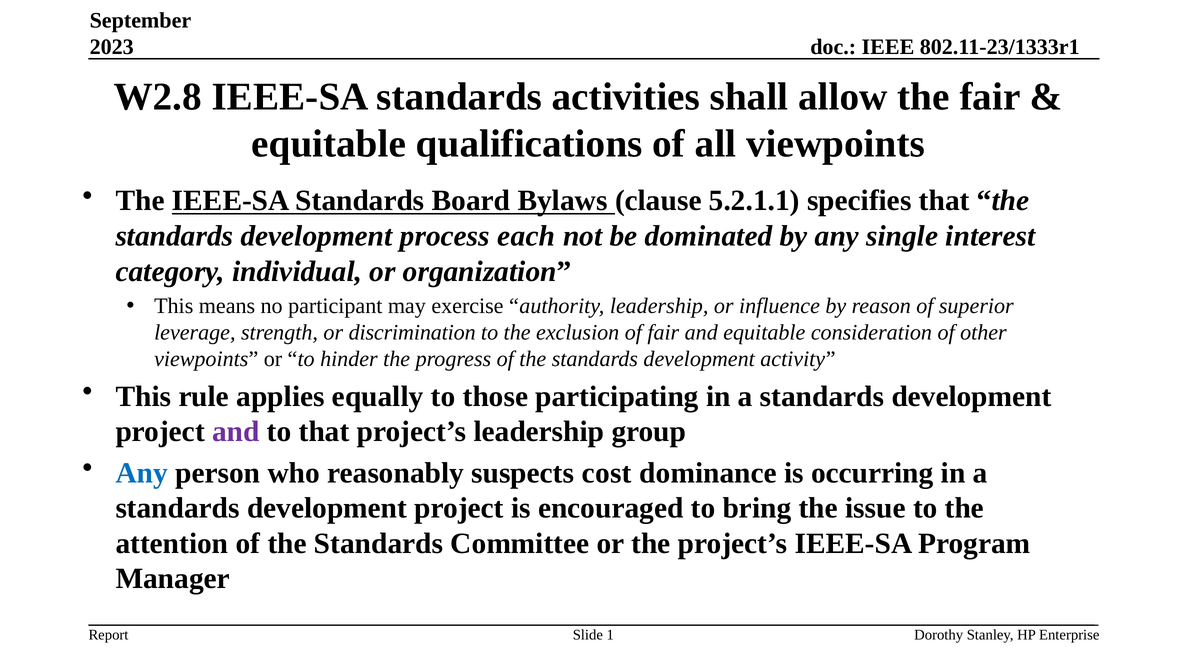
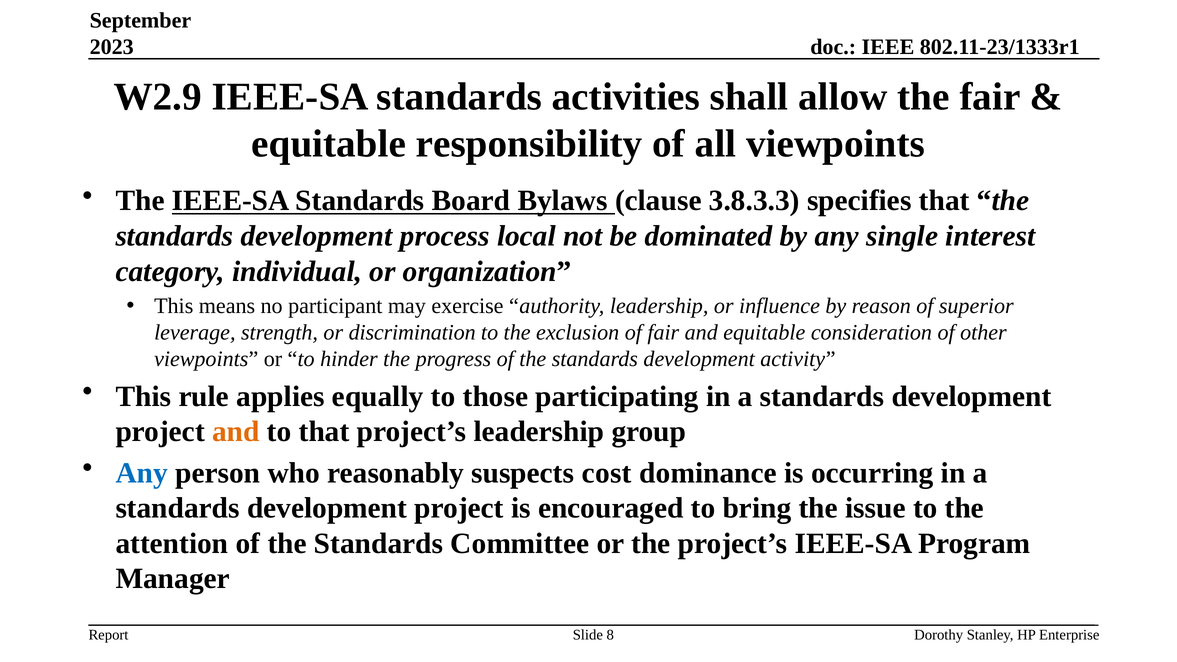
W2.8: W2.8 -> W2.9
qualifications: qualifications -> responsibility
5.2.1.1: 5.2.1.1 -> 3.8.3.3
each: each -> local
and at (236, 432) colour: purple -> orange
1: 1 -> 8
